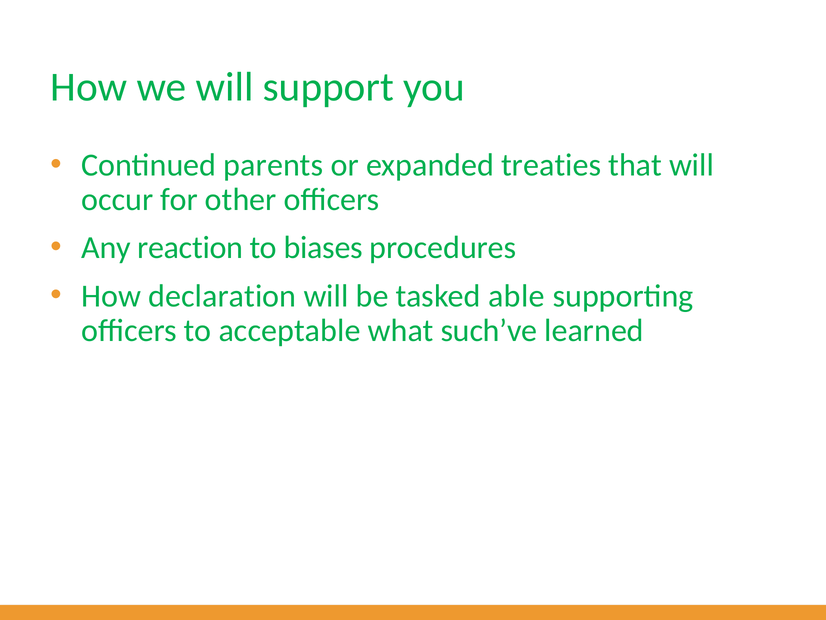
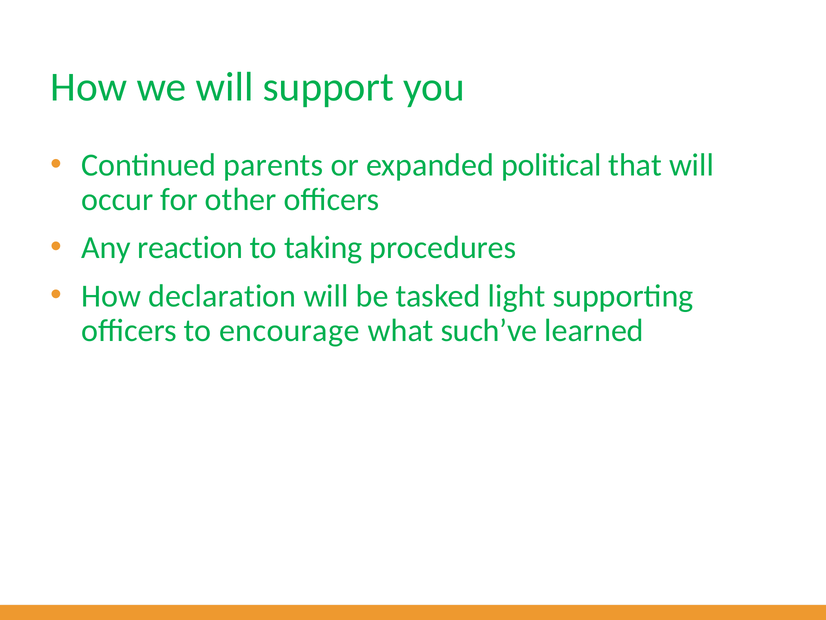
treaties: treaties -> political
biases: biases -> taking
able: able -> light
acceptable: acceptable -> encourage
